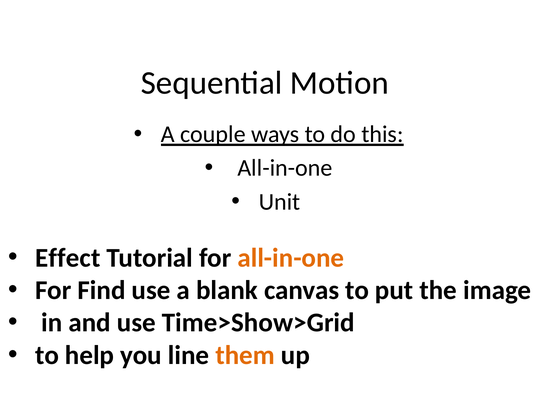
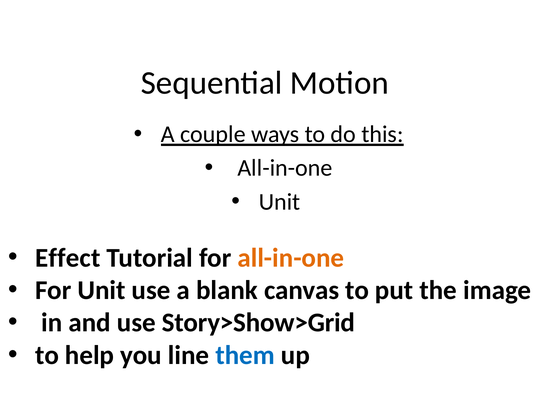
For Find: Find -> Unit
Time>Show>Grid: Time>Show>Grid -> Story>Show>Grid
them colour: orange -> blue
